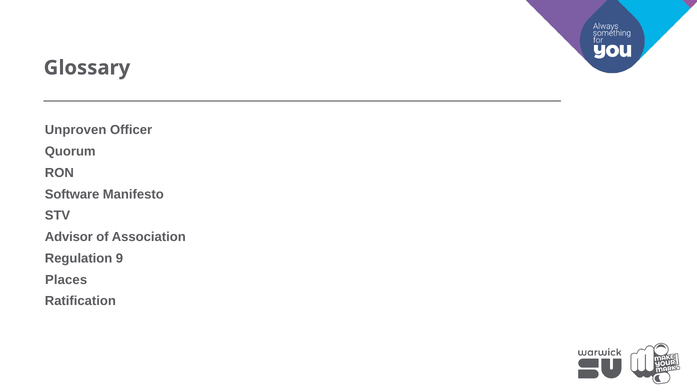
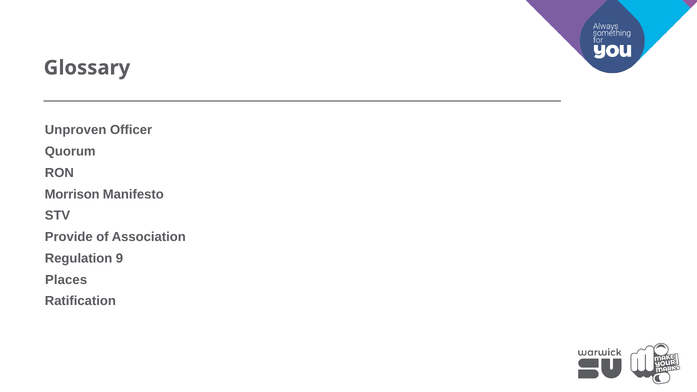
Software: Software -> Morrison
Advisor: Advisor -> Provide
